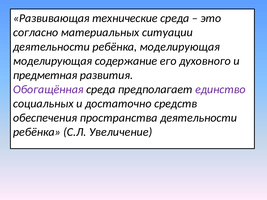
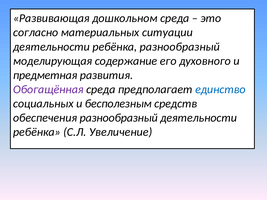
технические: технические -> дошкольном
ребёнка моделирующая: моделирующая -> разнообразный
единство colour: purple -> blue
достаточно: достаточно -> бесполезным
обеспечения пространства: пространства -> разнообразный
